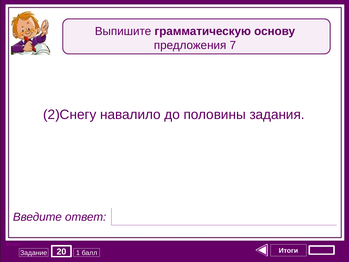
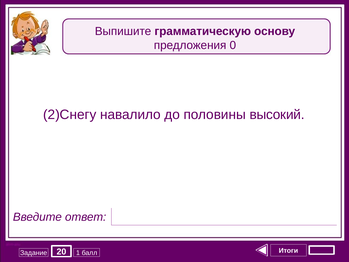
7: 7 -> 0
задания: задания -> высокий
